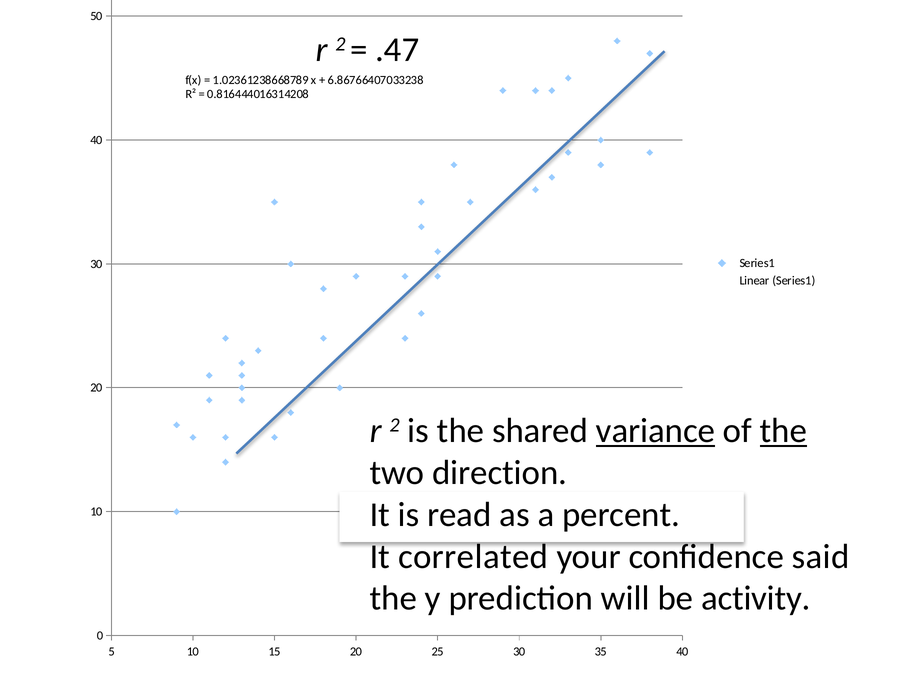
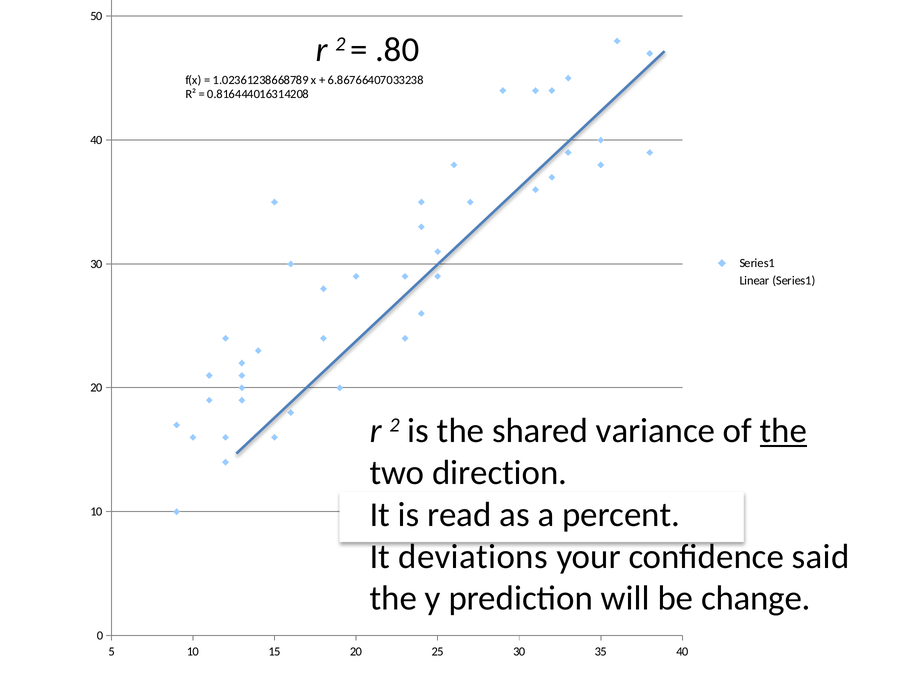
.47: .47 -> .80
variance underline: present -> none
correlated: correlated -> deviations
activity: activity -> change
